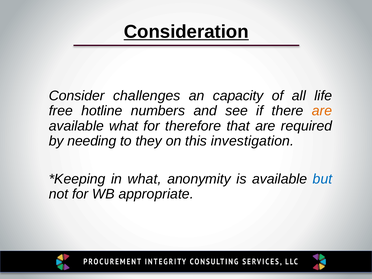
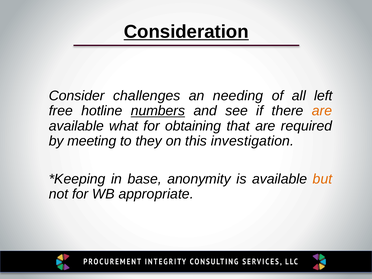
capacity: capacity -> needing
life: life -> left
numbers underline: none -> present
therefore: therefore -> obtaining
needing: needing -> meeting
in what: what -> base
but colour: blue -> orange
